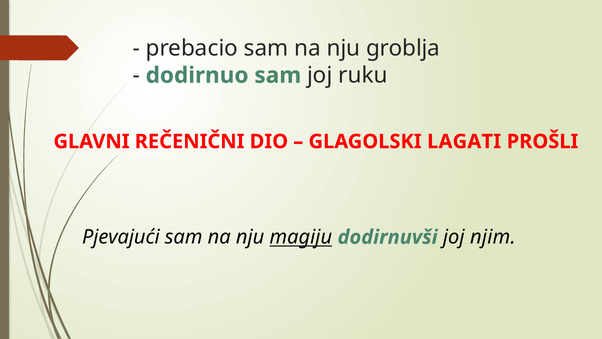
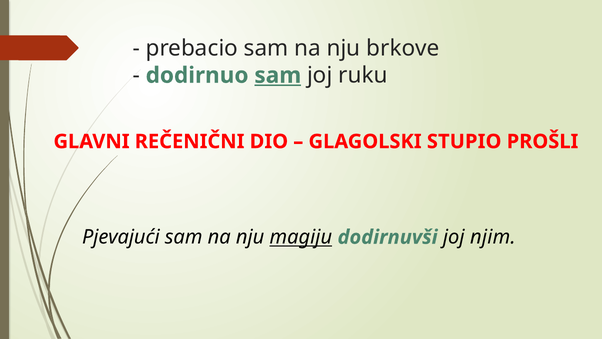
groblja: groblja -> brkove
sam at (278, 75) underline: none -> present
LAGATI: LAGATI -> STUPIO
